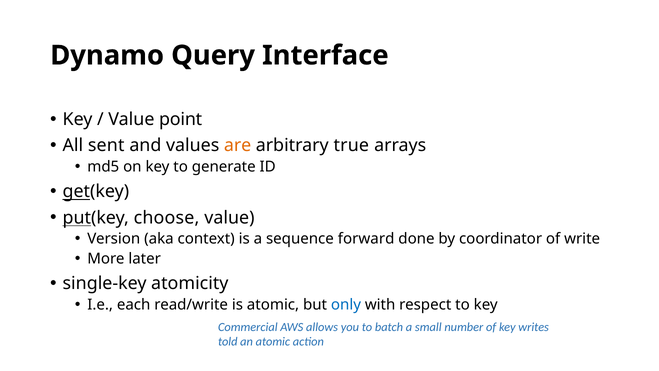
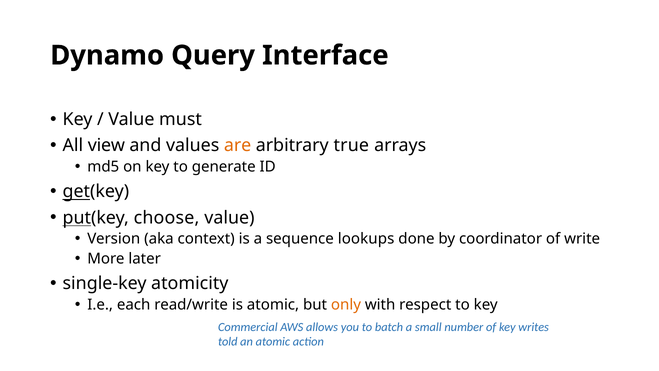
point: point -> must
sent: sent -> view
forward: forward -> lookups
only colour: blue -> orange
